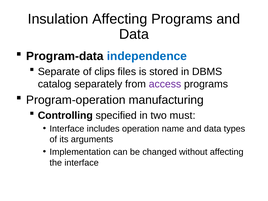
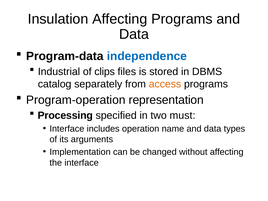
Separate: Separate -> Industrial
access colour: purple -> orange
manufacturing: manufacturing -> representation
Controlling: Controlling -> Processing
